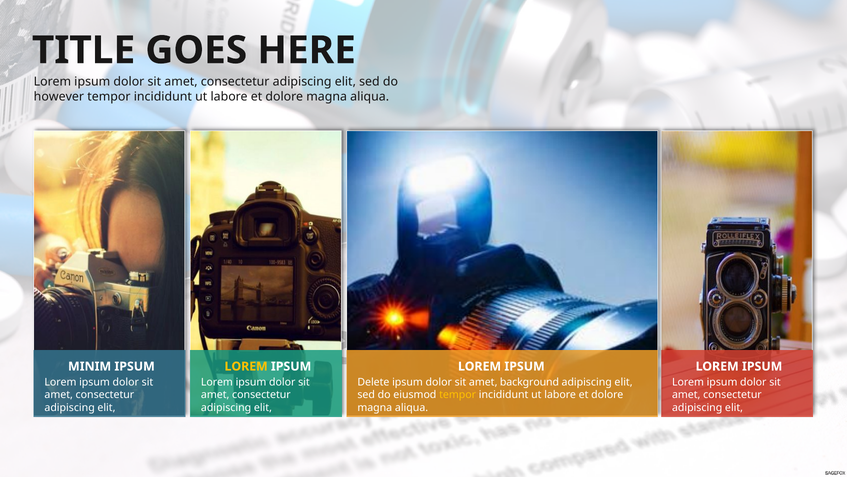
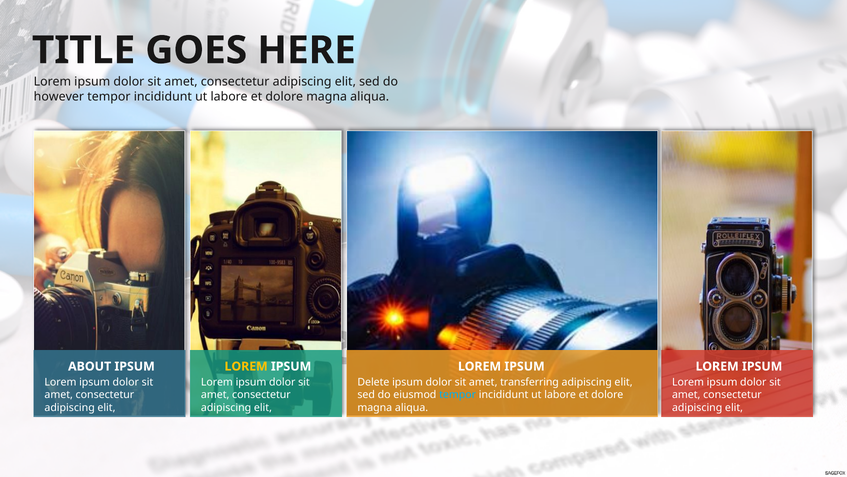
MINIM: MINIM -> ABOUT
background: background -> transferring
tempor at (458, 394) colour: yellow -> light blue
